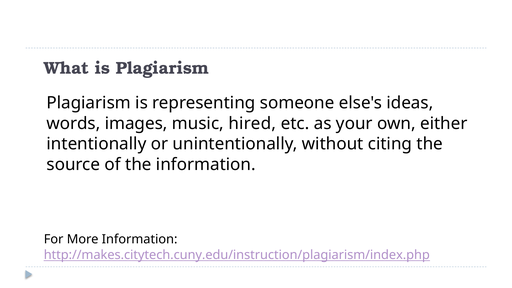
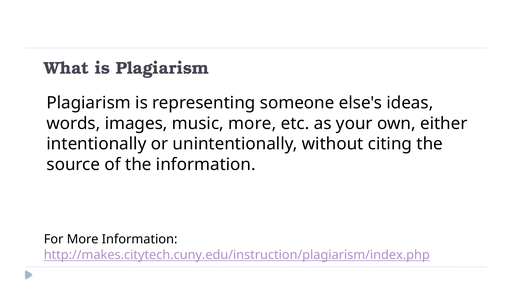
music hired: hired -> more
